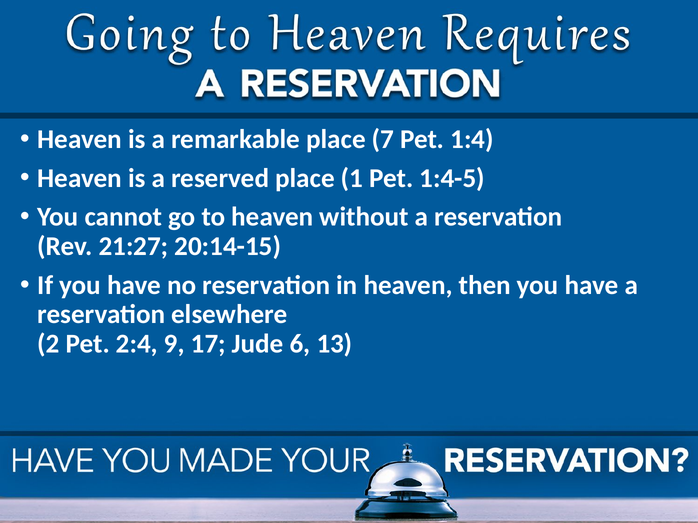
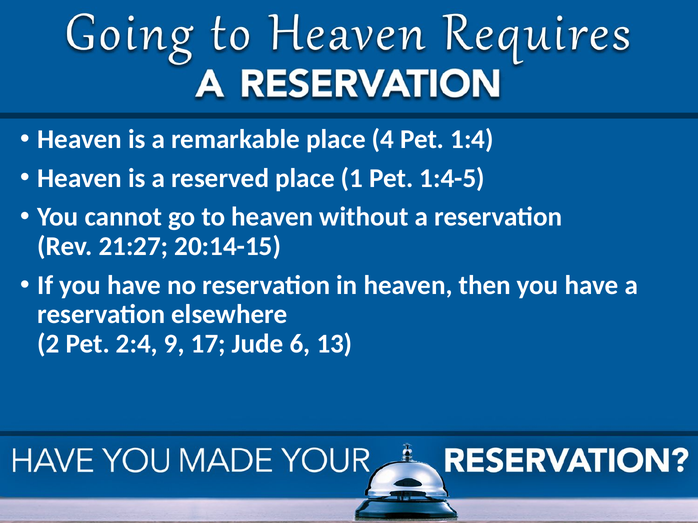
7: 7 -> 4
